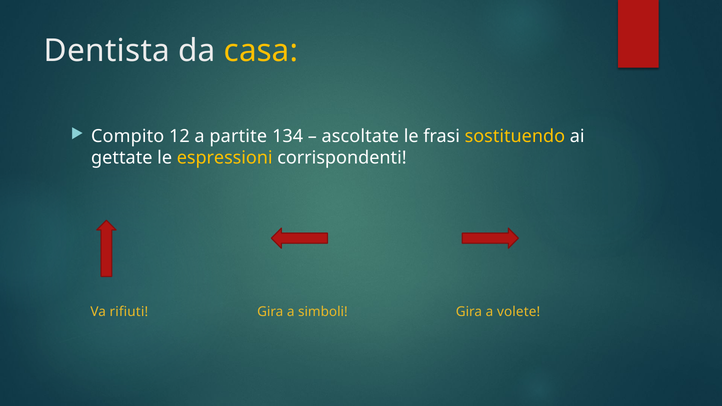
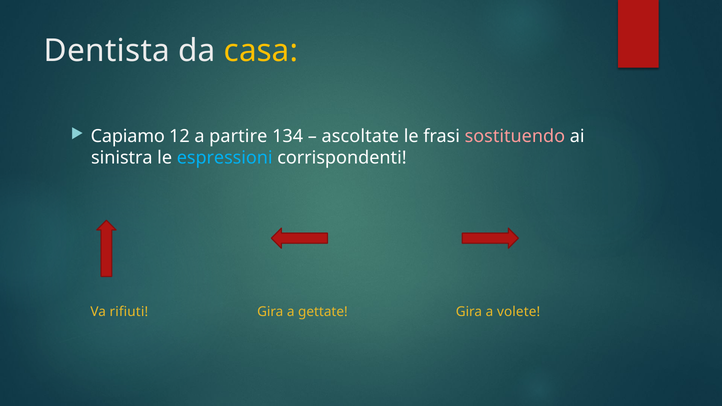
Compito: Compito -> Capiamo
partite: partite -> partire
sostituendo colour: yellow -> pink
gettate: gettate -> sinistra
espressioni colour: yellow -> light blue
simboli: simboli -> gettate
